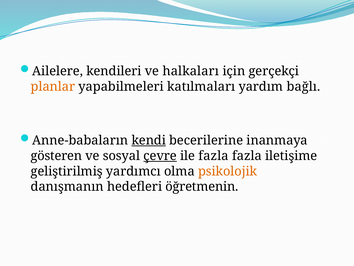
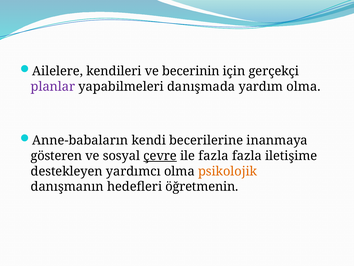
halkaları: halkaları -> becerinin
planlar colour: orange -> purple
katılmaları: katılmaları -> danışmada
yardım bağlı: bağlı -> olma
kendi underline: present -> none
geliştirilmiş: geliştirilmiş -> destekleyen
